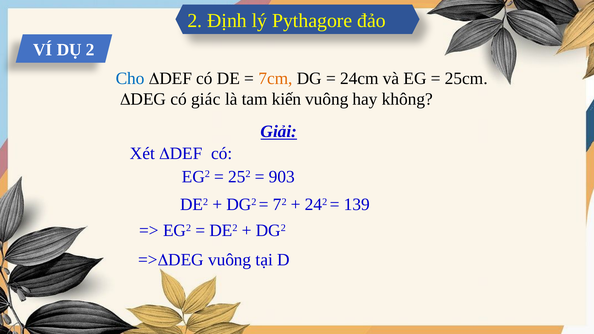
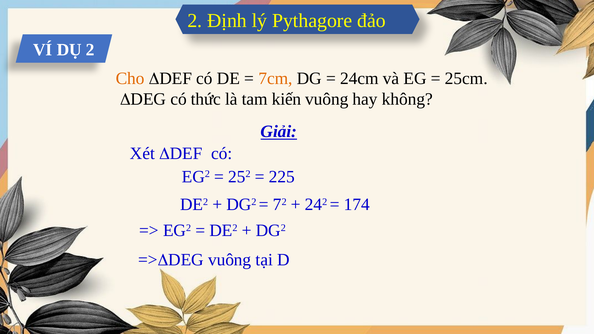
Cho colour: blue -> orange
giác: giác -> thức
903: 903 -> 225
139: 139 -> 174
